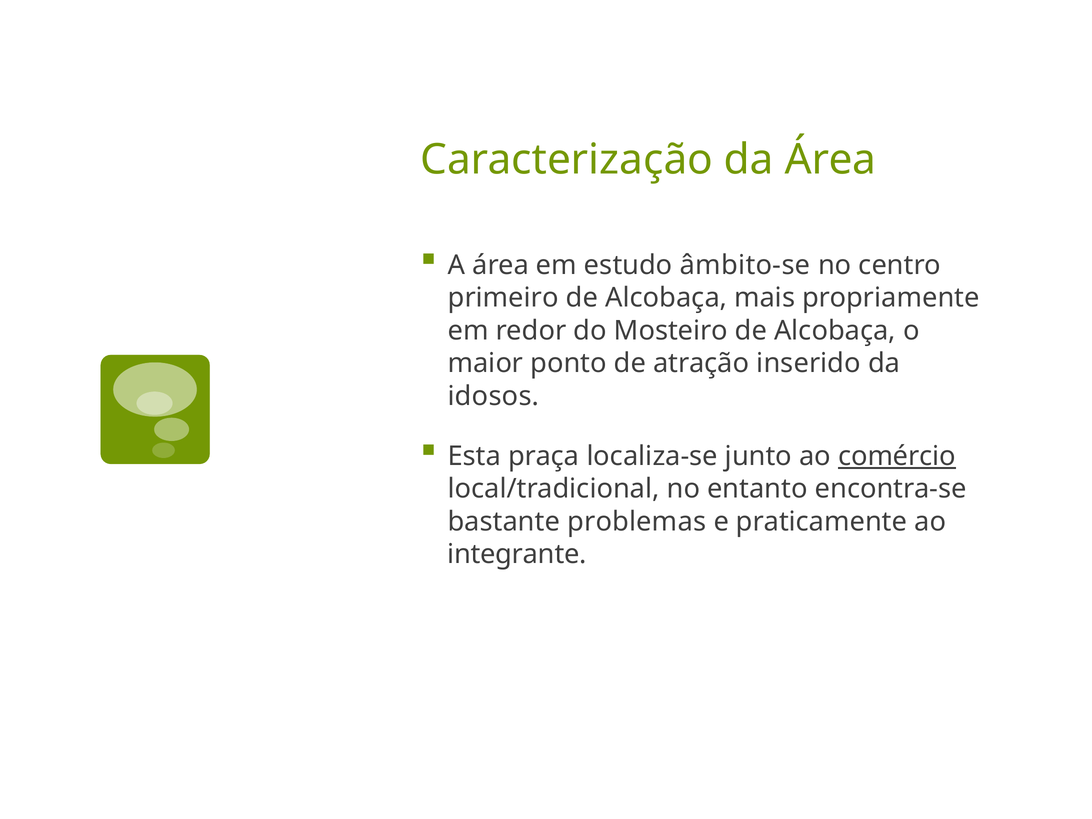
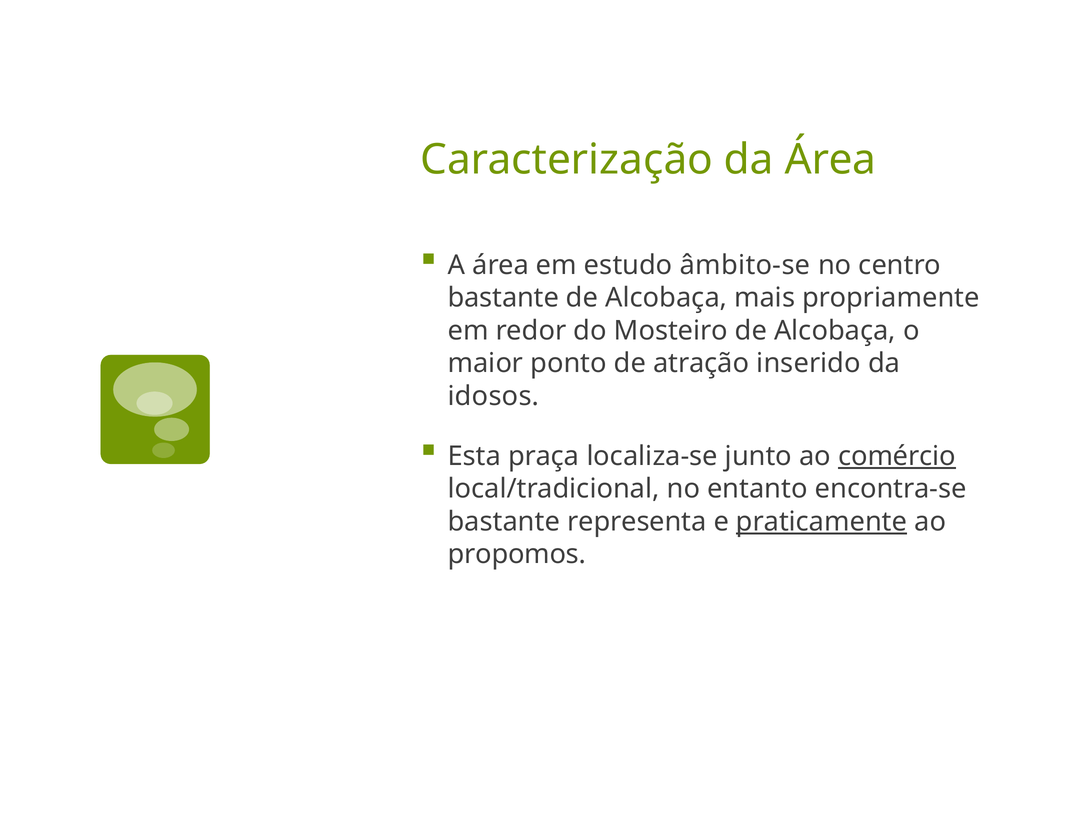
primeiro at (503, 298): primeiro -> bastante
problemas: problemas -> representa
praticamente underline: none -> present
integrante: integrante -> propomos
